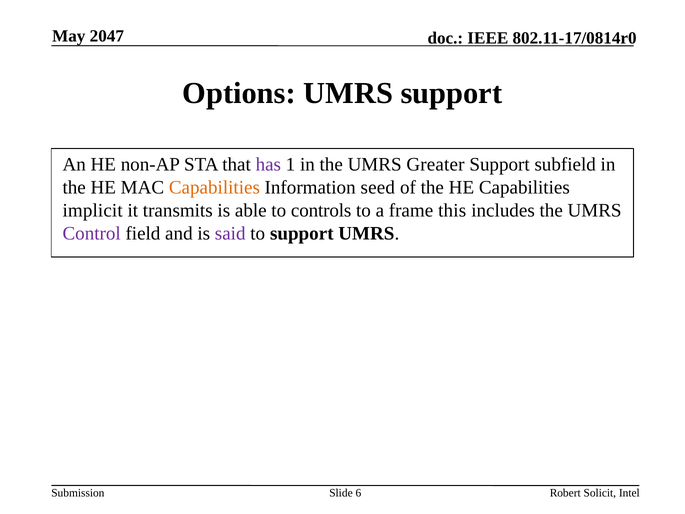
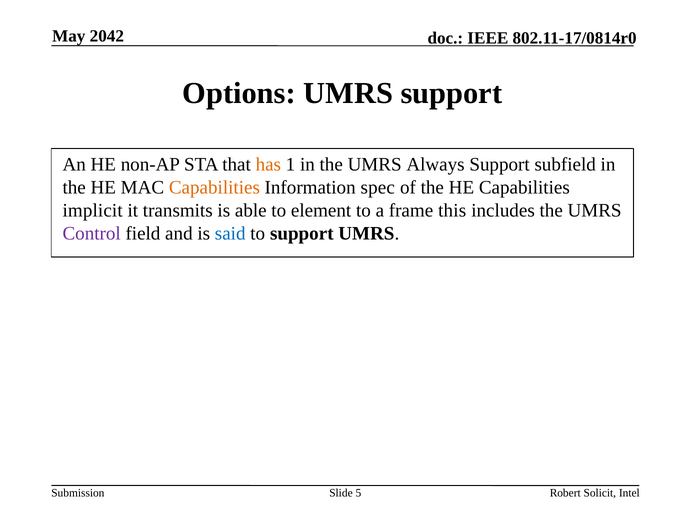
2047: 2047 -> 2042
has colour: purple -> orange
Greater: Greater -> Always
seed: seed -> spec
controls: controls -> element
said colour: purple -> blue
6: 6 -> 5
